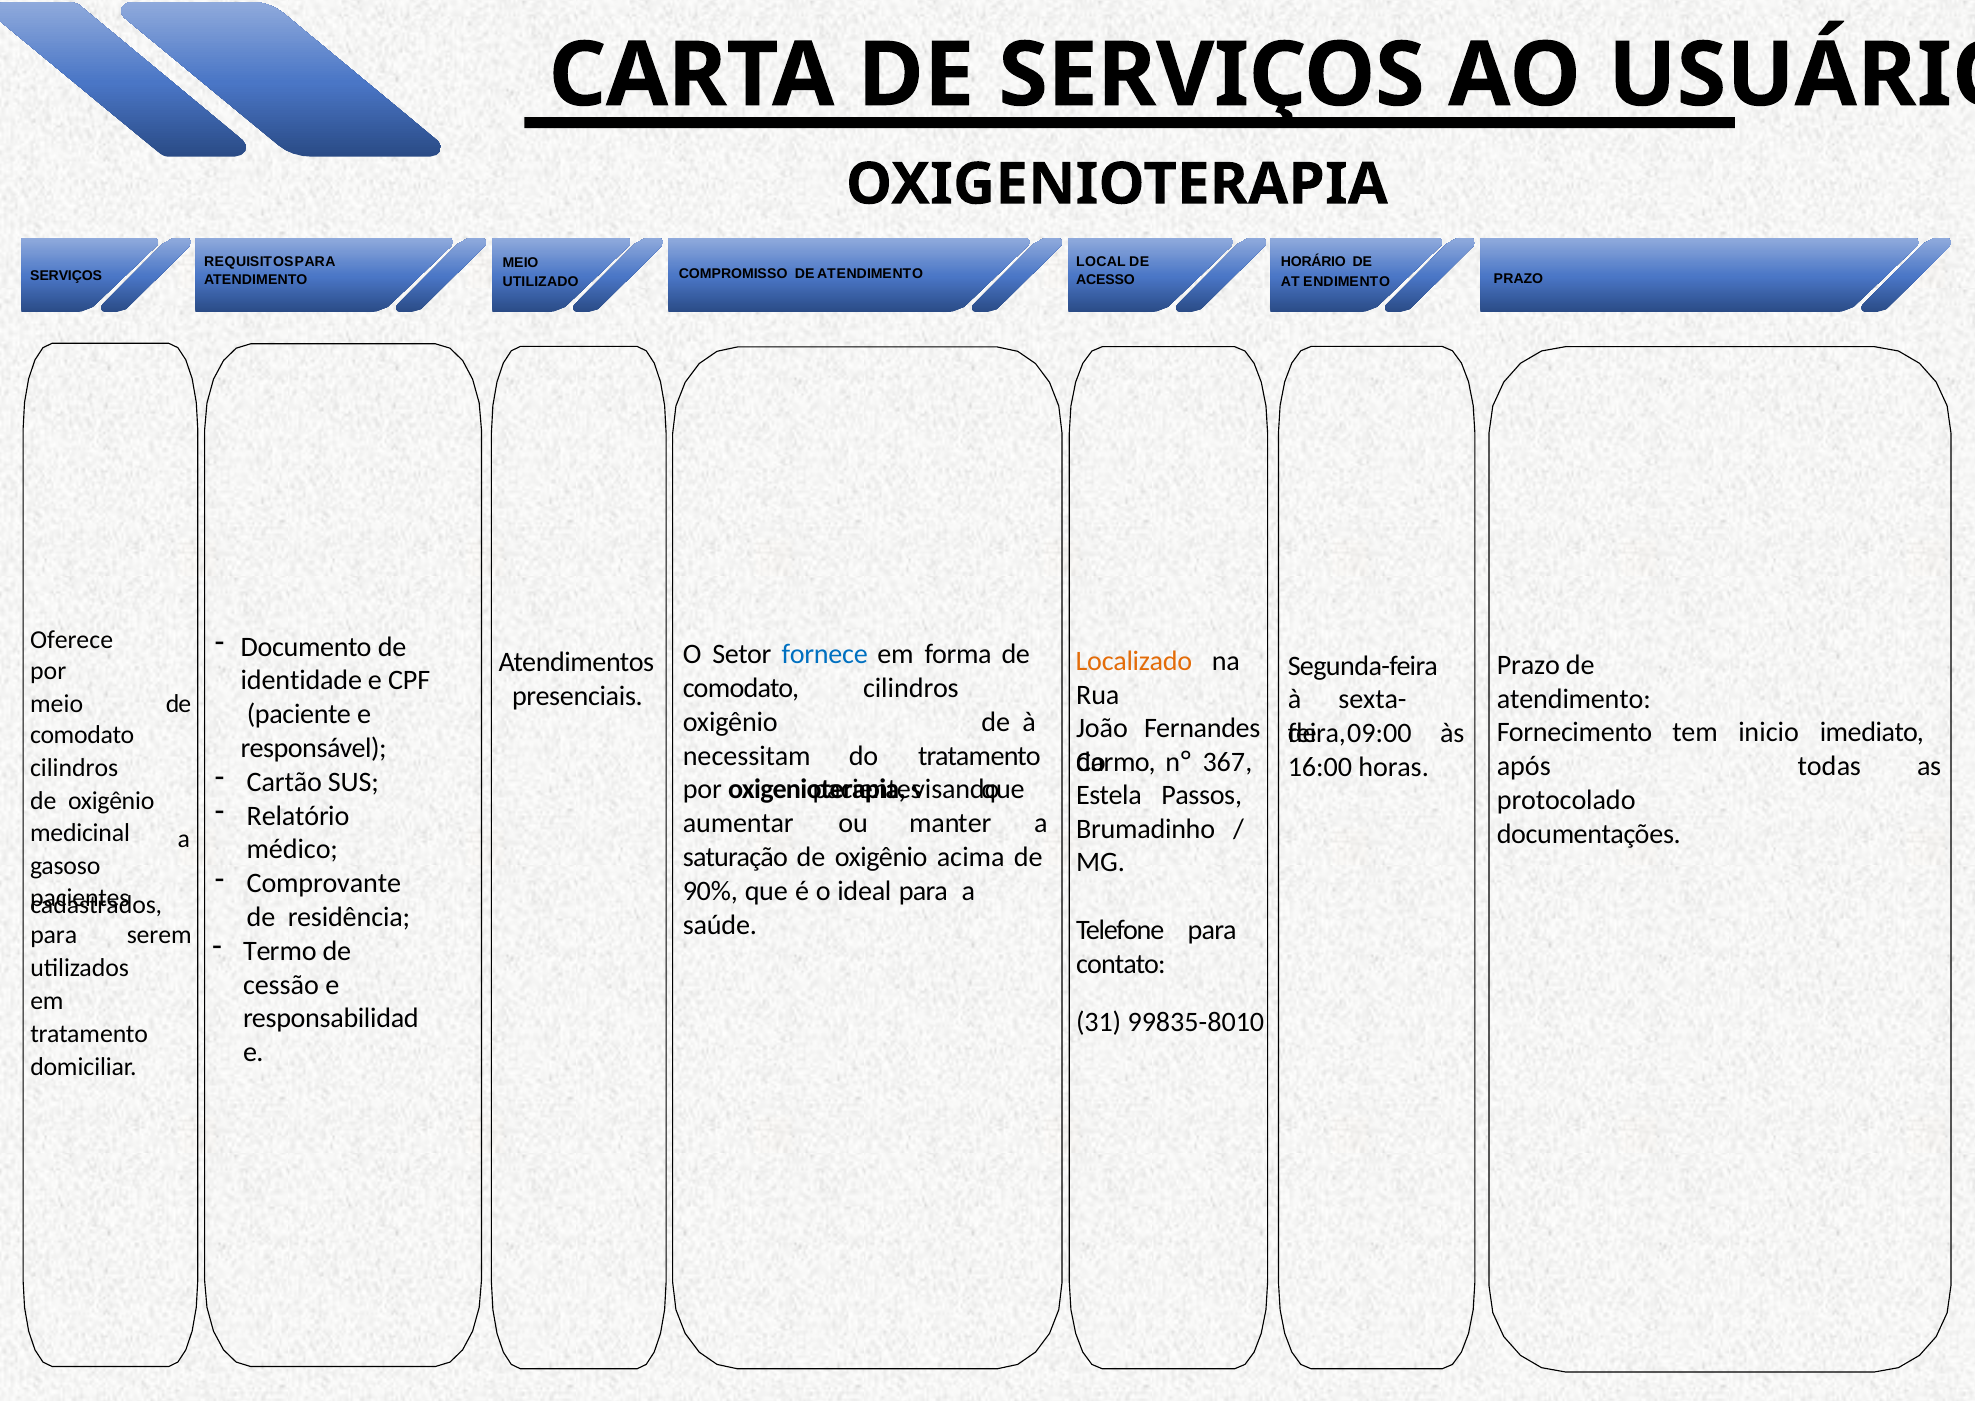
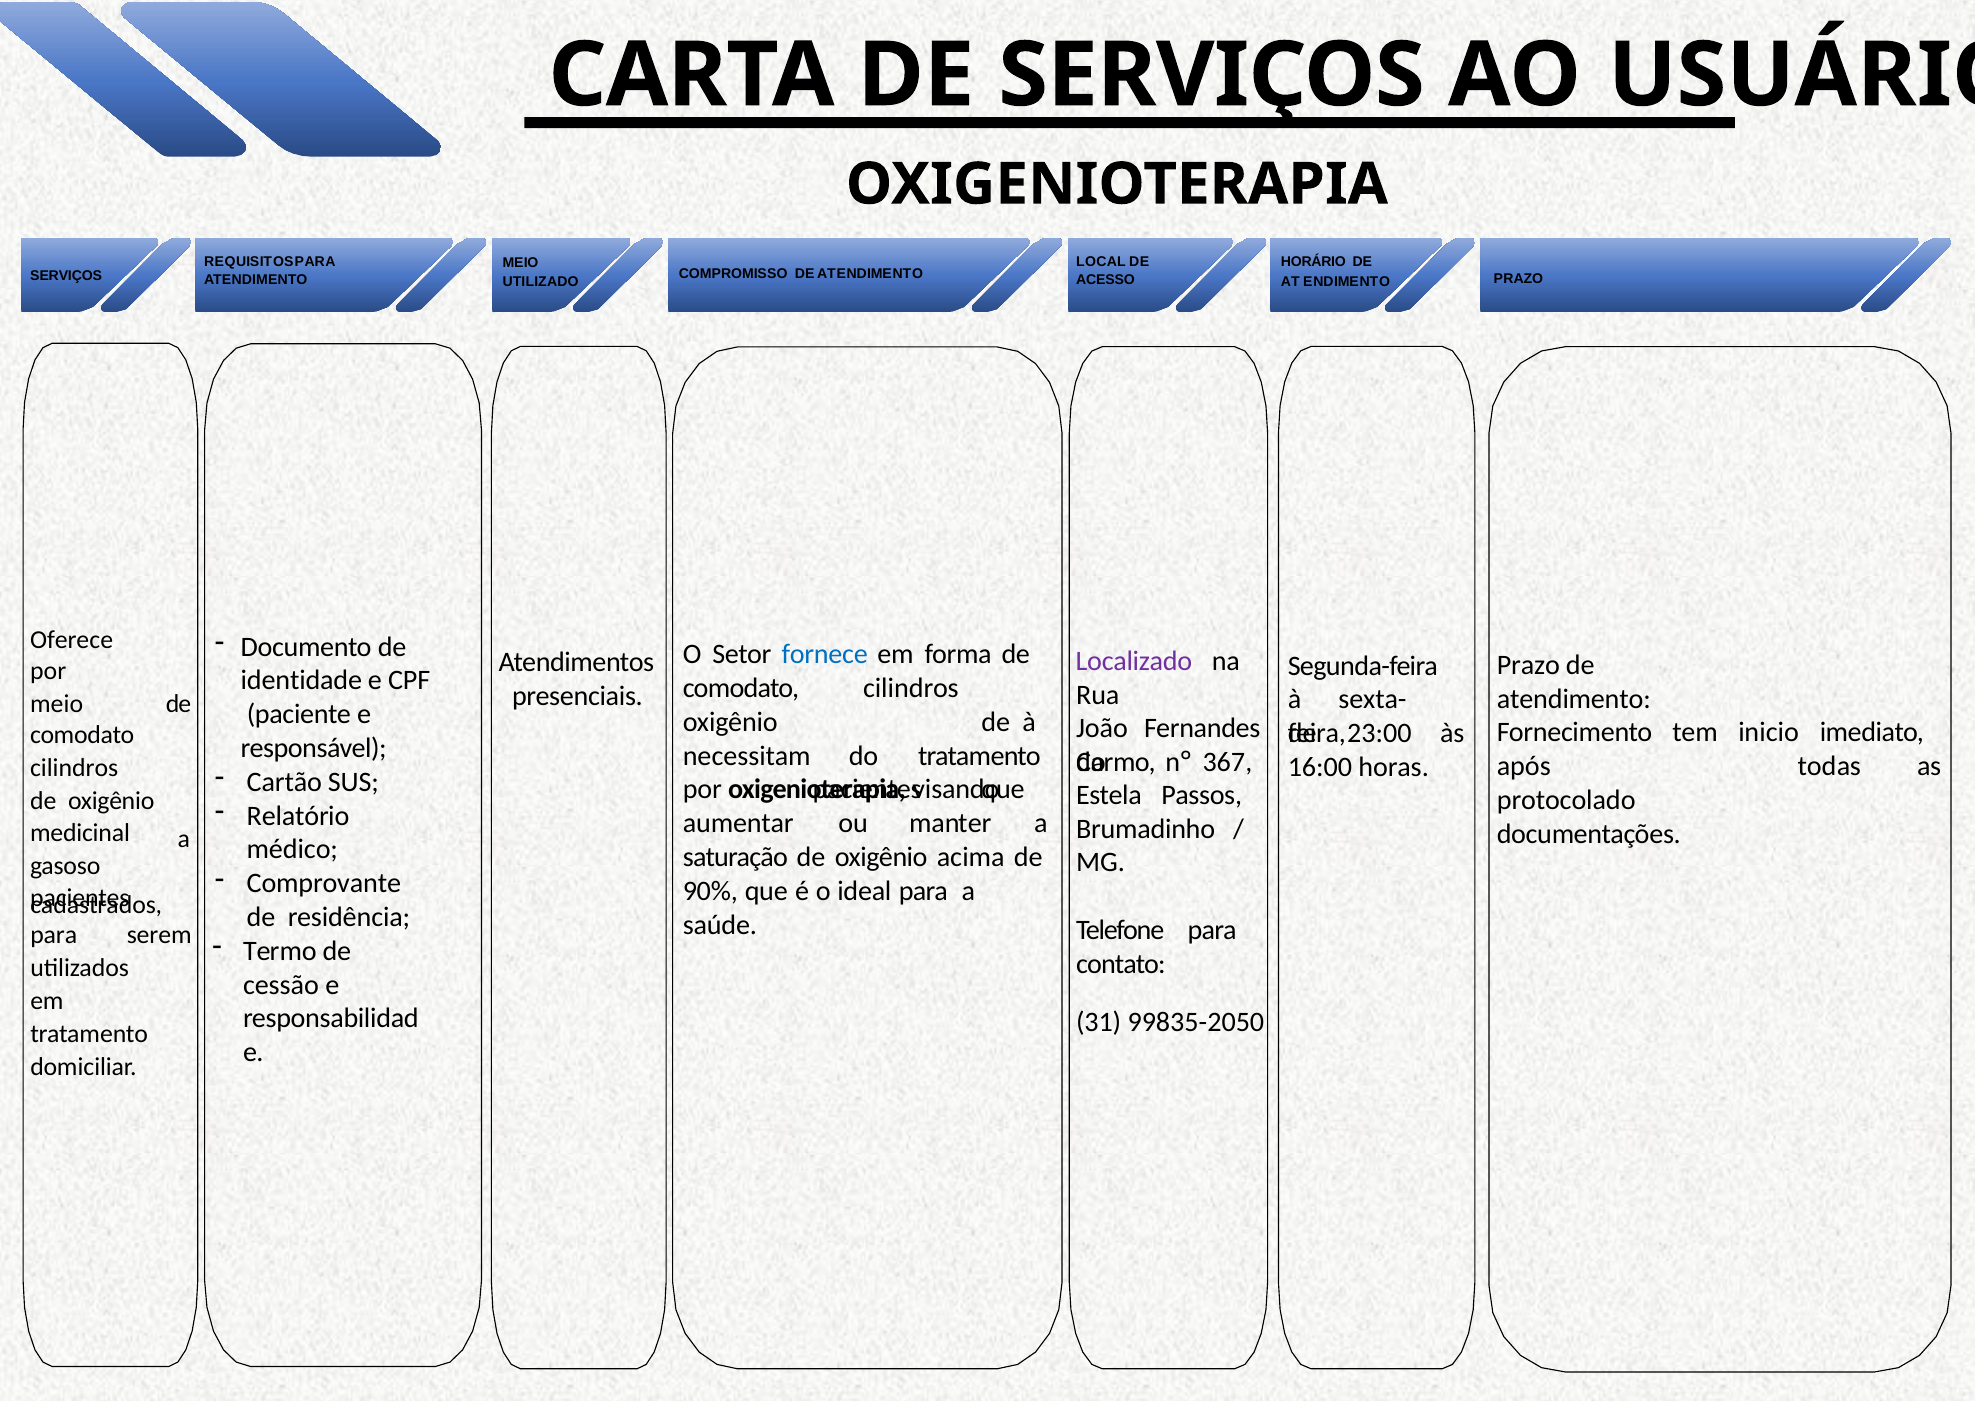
Localizado colour: orange -> purple
09:00: 09:00 -> 23:00
99835-8010: 99835-8010 -> 99835-2050
